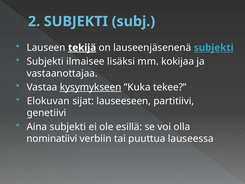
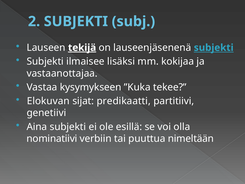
kysymykseen underline: present -> none
lauseeseen: lauseeseen -> predikaatti
lauseessa: lauseessa -> nimeltään
